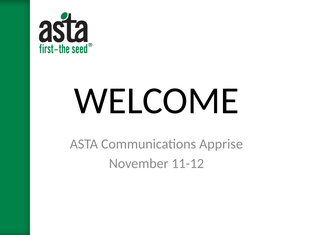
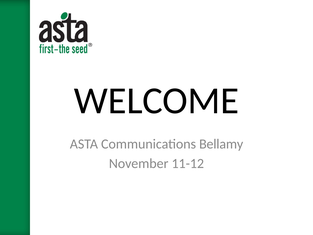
Apprise: Apprise -> Bellamy
